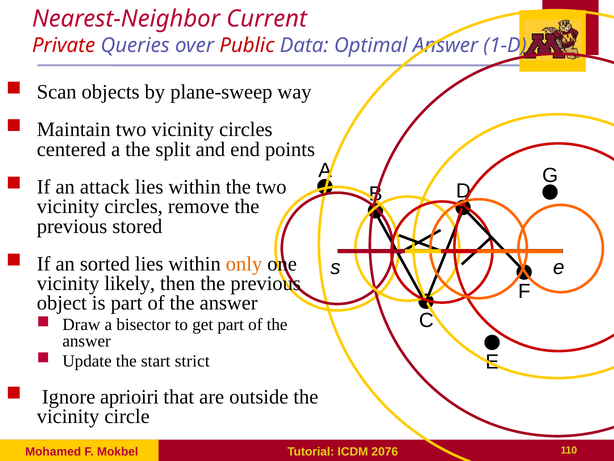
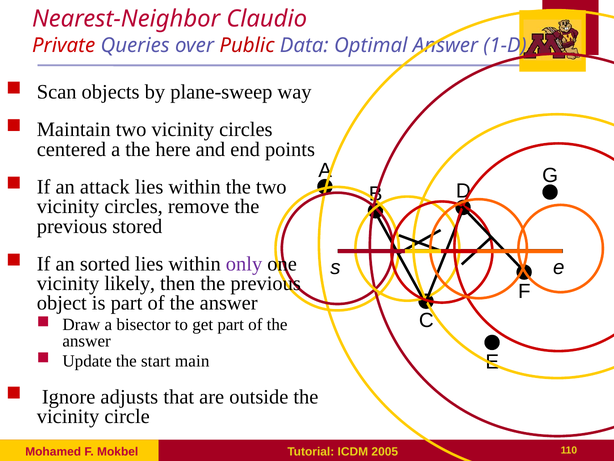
Current: Current -> Claudio
split: split -> here
only colour: orange -> purple
strict: strict -> main
aprioiri: aprioiri -> adjusts
2076: 2076 -> 2005
